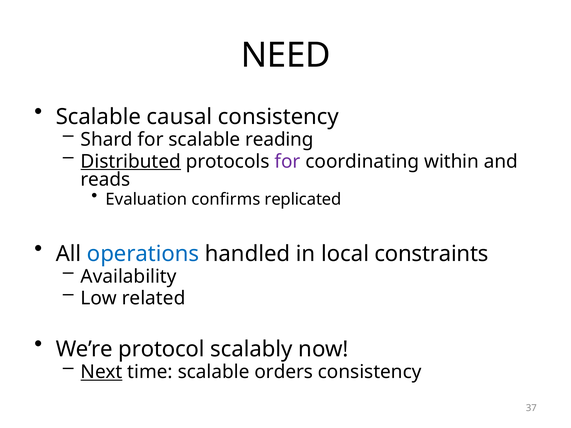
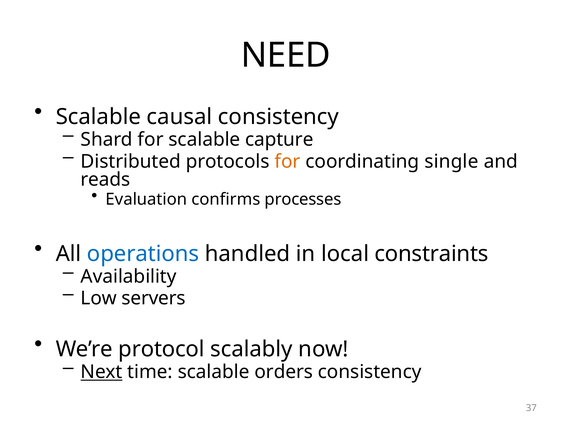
reading: reading -> capture
Distributed underline: present -> none
for at (288, 161) colour: purple -> orange
within: within -> single
replicated: replicated -> processes
related: related -> servers
